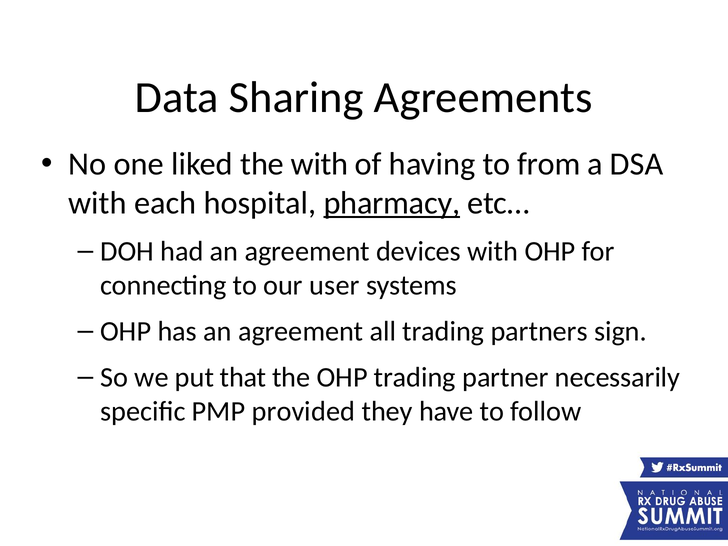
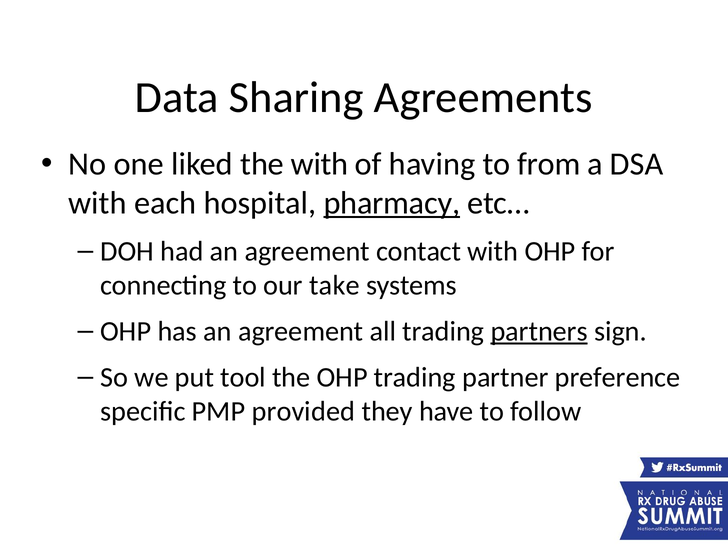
devices: devices -> contact
user: user -> take
partners underline: none -> present
that: that -> tool
necessarily: necessarily -> preference
